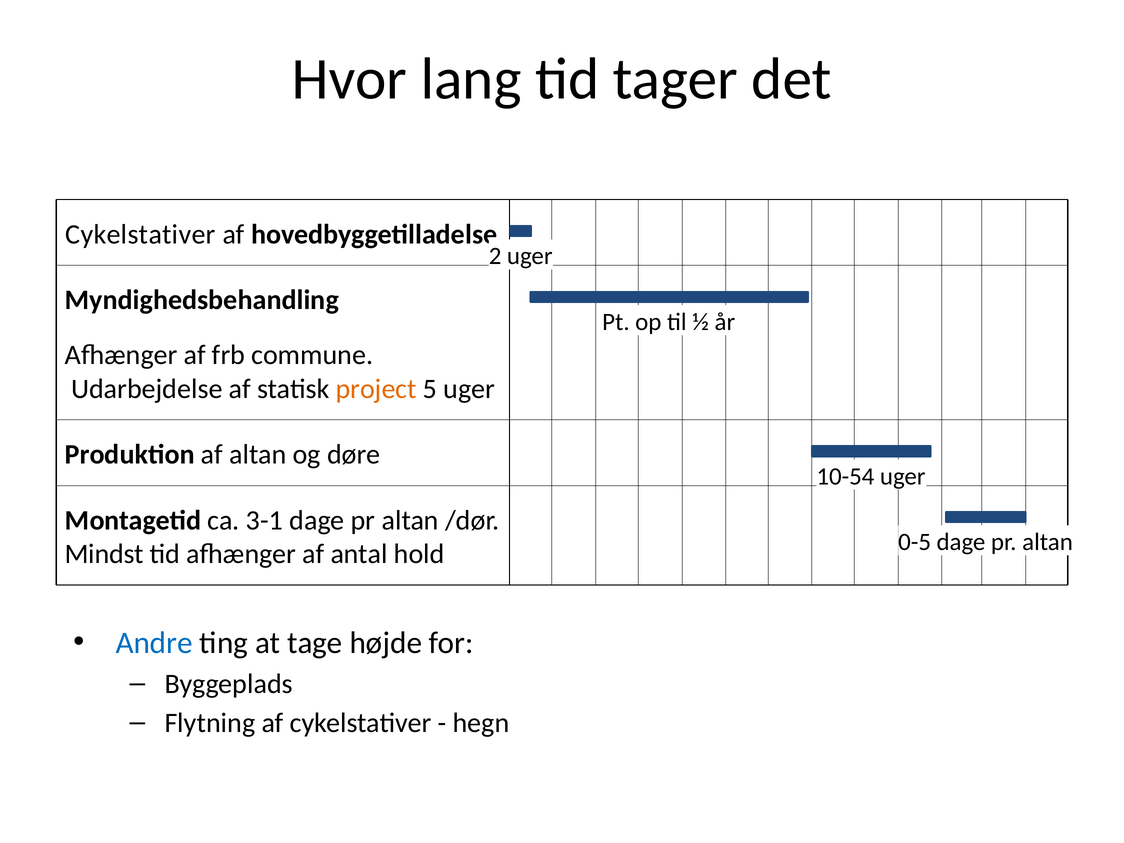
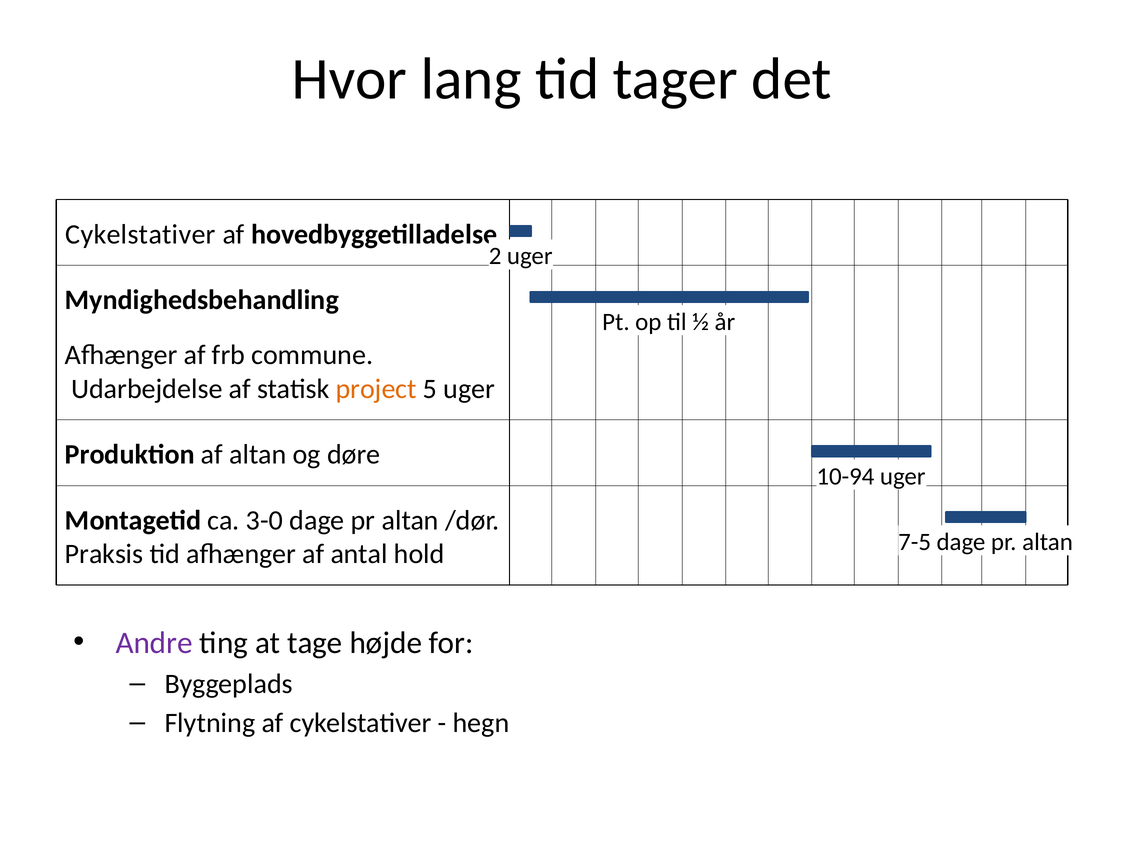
10-54: 10-54 -> 10-94
3-1: 3-1 -> 3-0
0-5: 0-5 -> 7-5
Mindst: Mindst -> Praksis
Andre colour: blue -> purple
